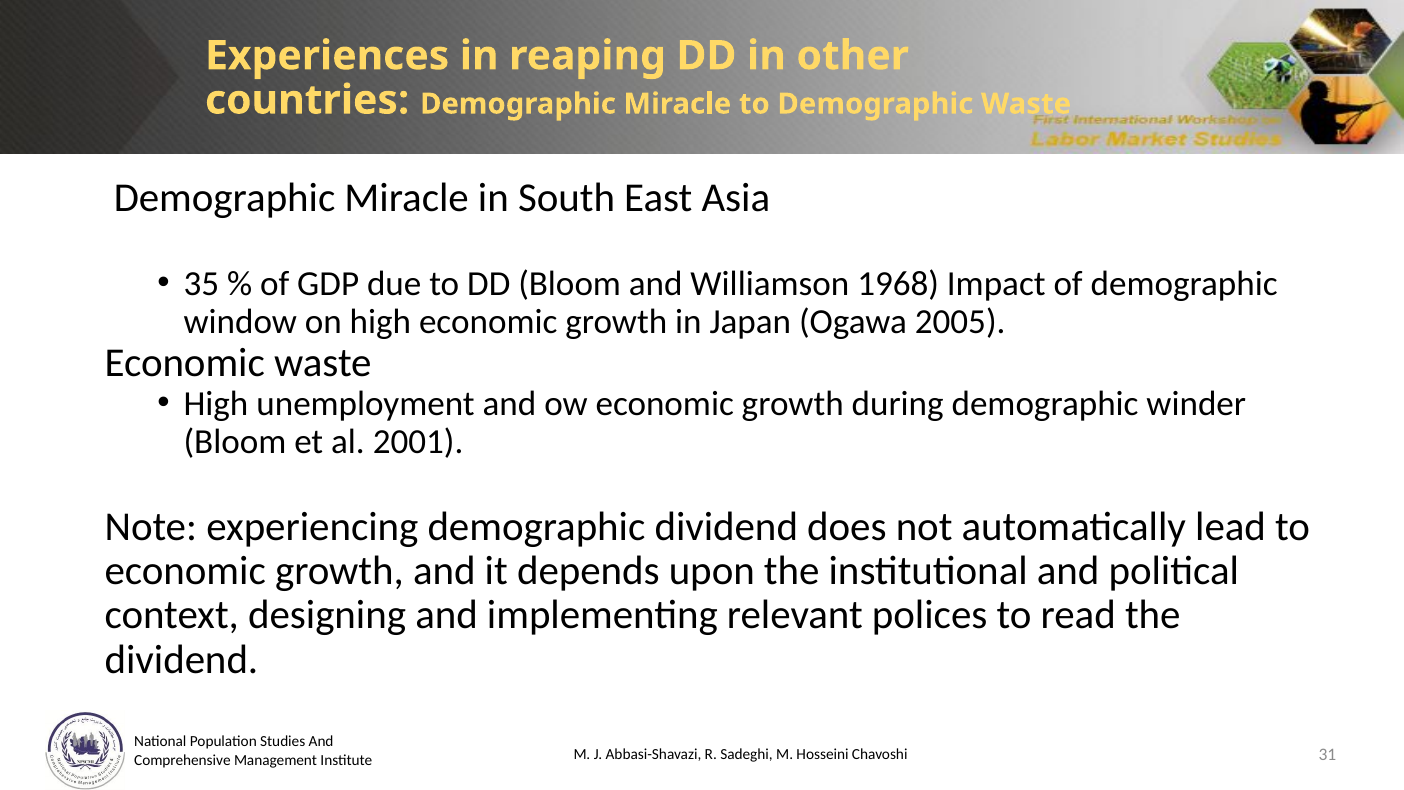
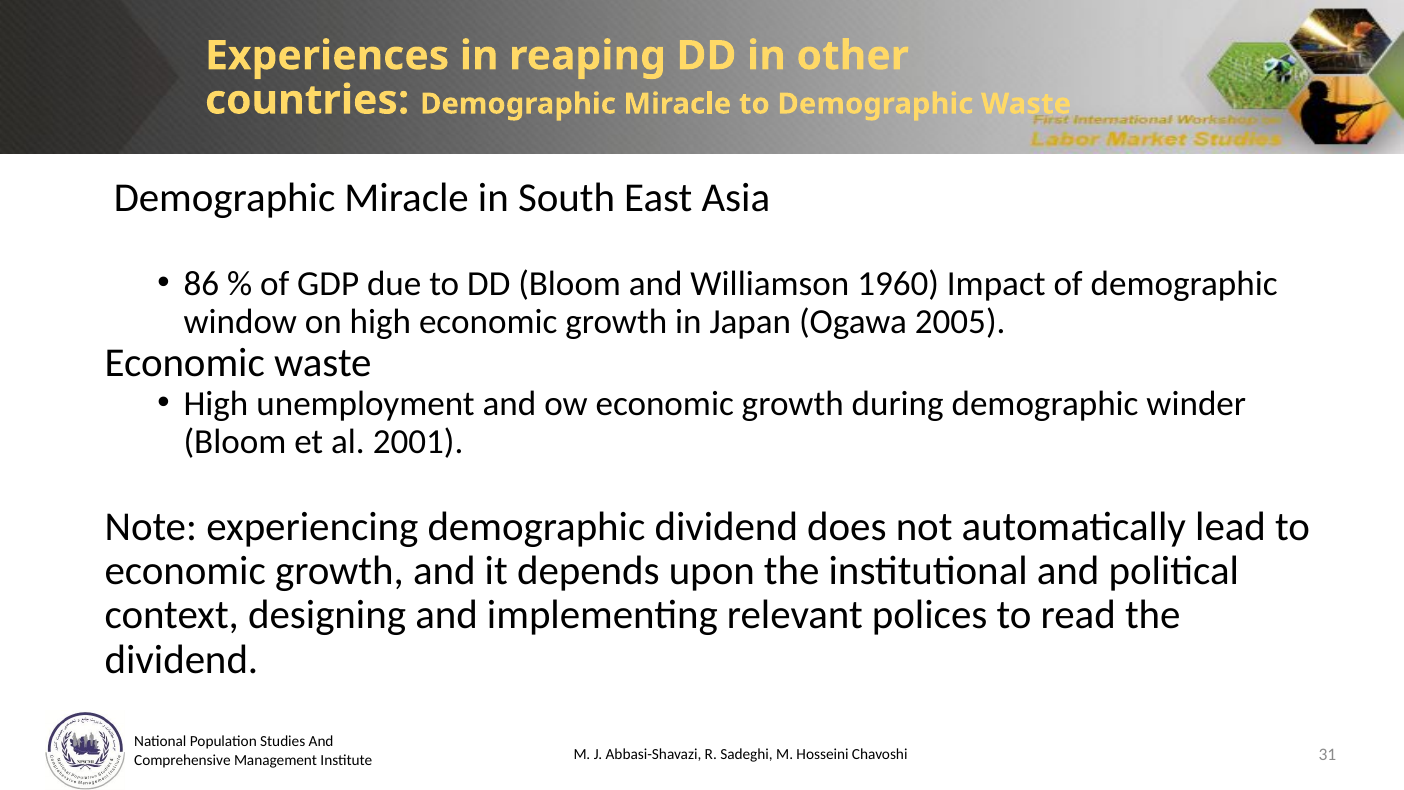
35: 35 -> 86
1968: 1968 -> 1960
